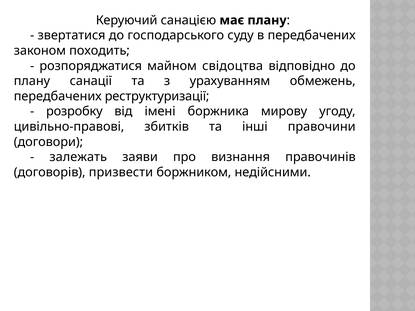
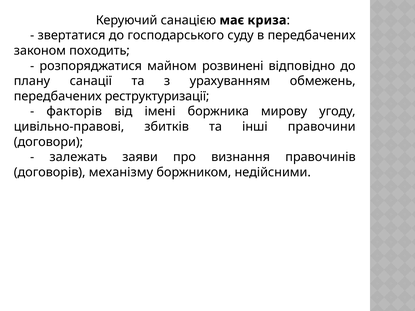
має плану: плану -> криза
свідоцтва: свідоцтва -> розвинені
розробку: розробку -> факторів
призвести: призвести -> механізму
